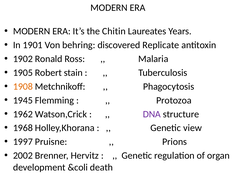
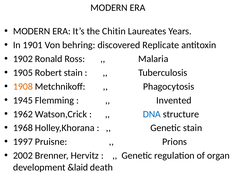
Protozoa: Protozoa -> Invented
DNA colour: purple -> blue
Genetic view: view -> stain
&coli: &coli -> &laid
